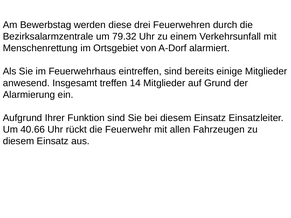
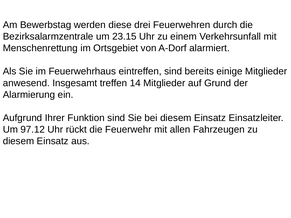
79.32: 79.32 -> 23.15
40.66: 40.66 -> 97.12
